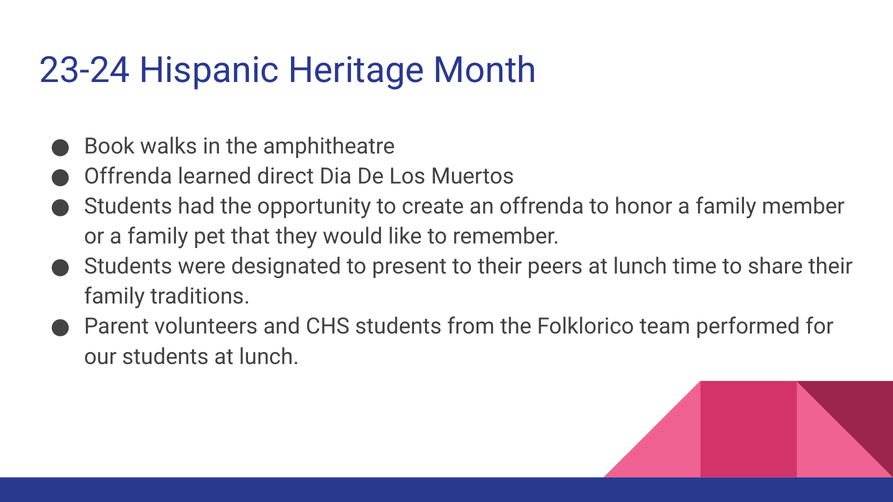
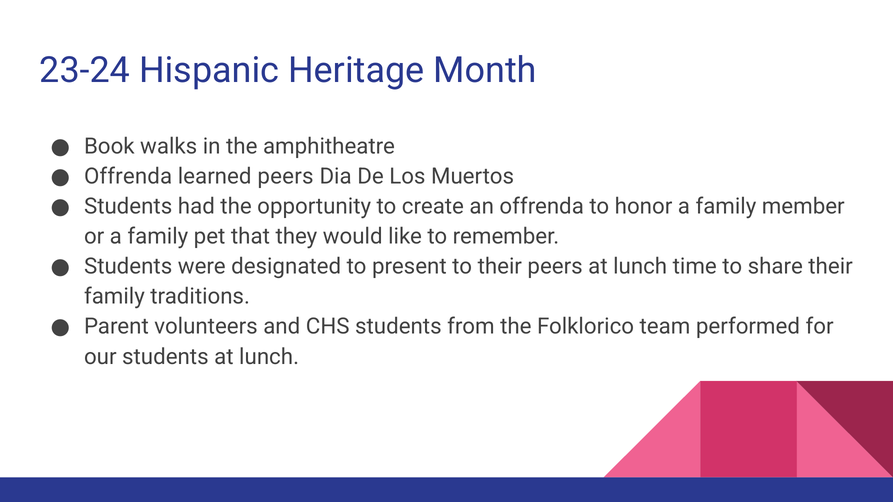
learned direct: direct -> peers
